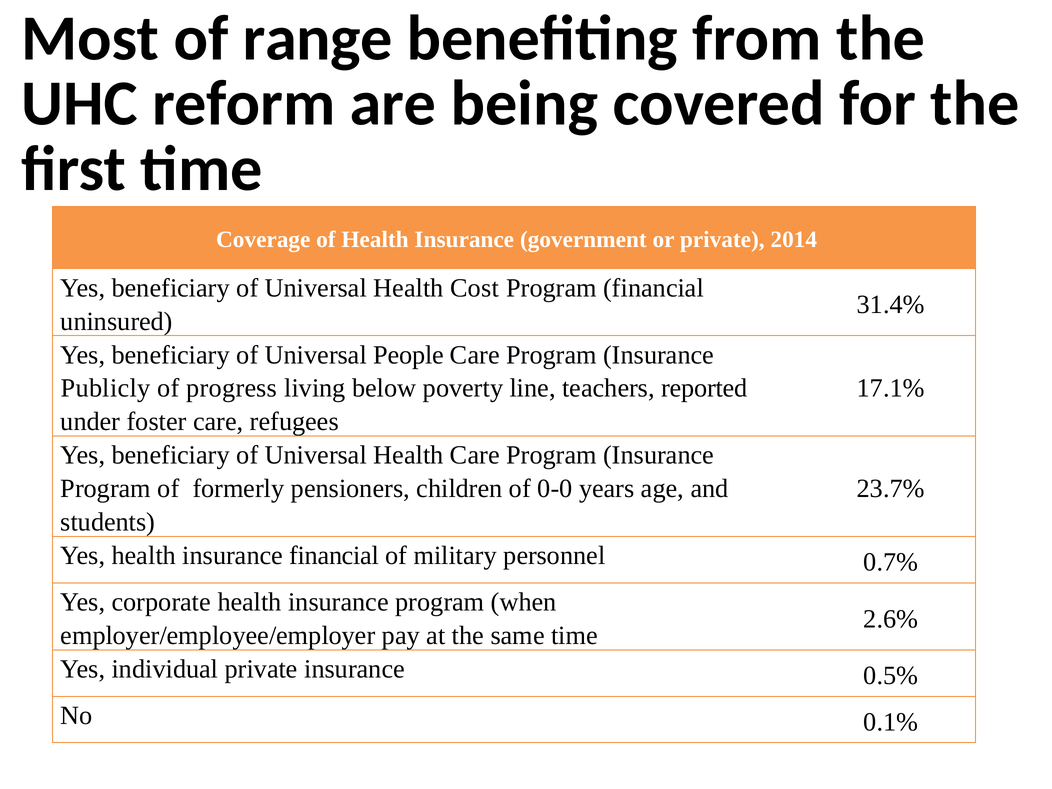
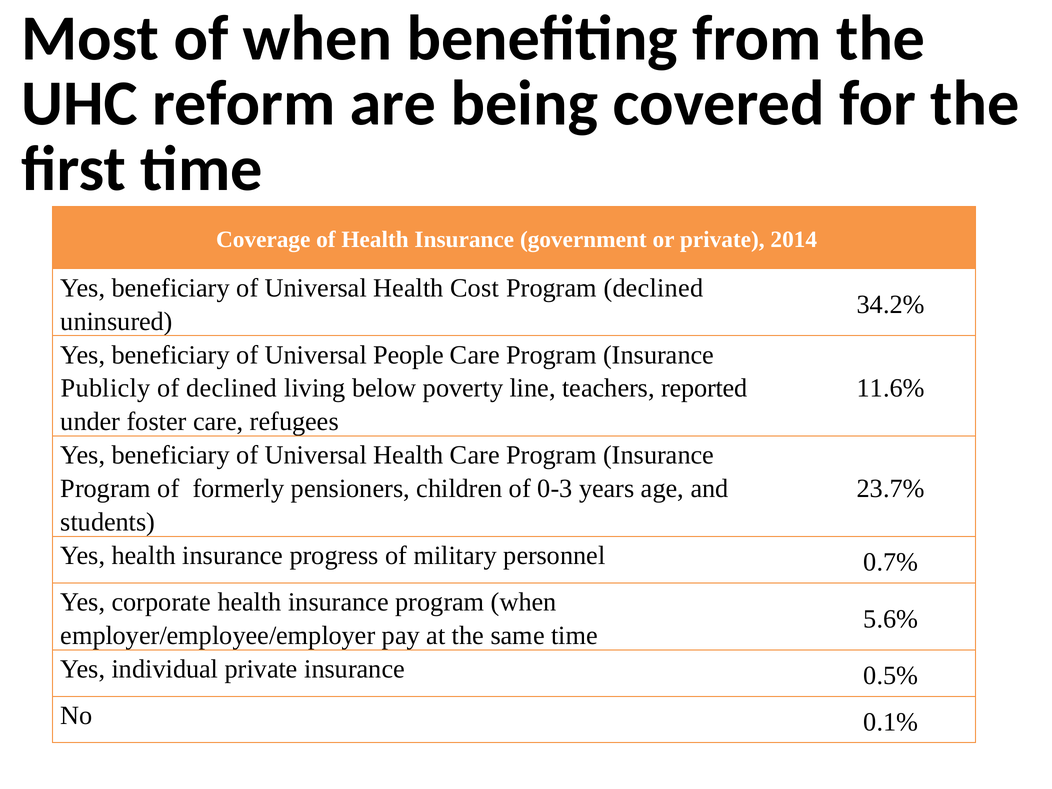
of range: range -> when
Program financial: financial -> declined
31.4%: 31.4% -> 34.2%
of progress: progress -> declined
17.1%: 17.1% -> 11.6%
0-0: 0-0 -> 0-3
insurance financial: financial -> progress
2.6%: 2.6% -> 5.6%
